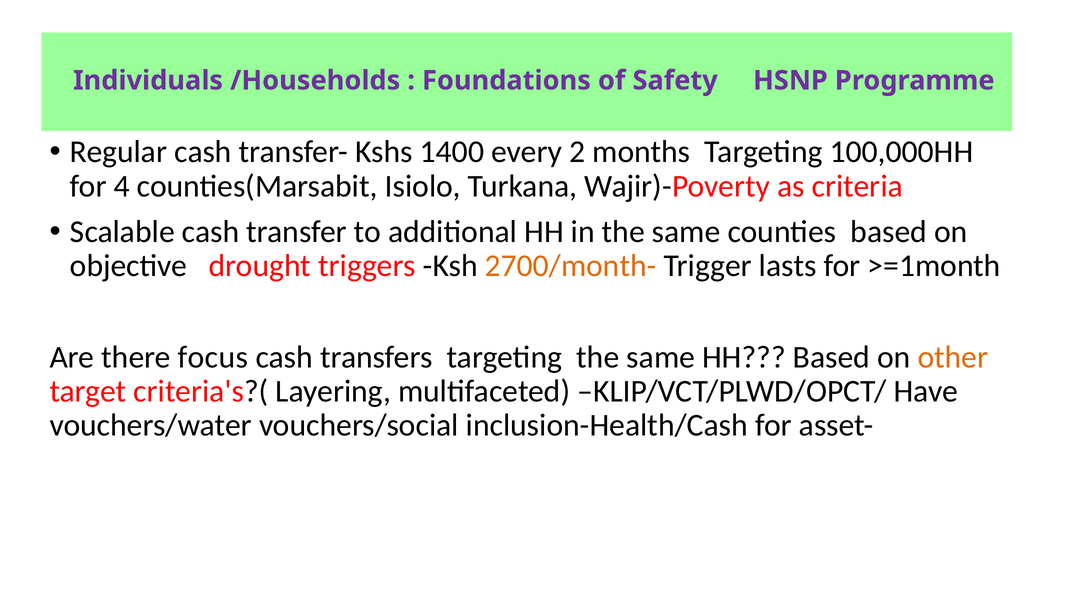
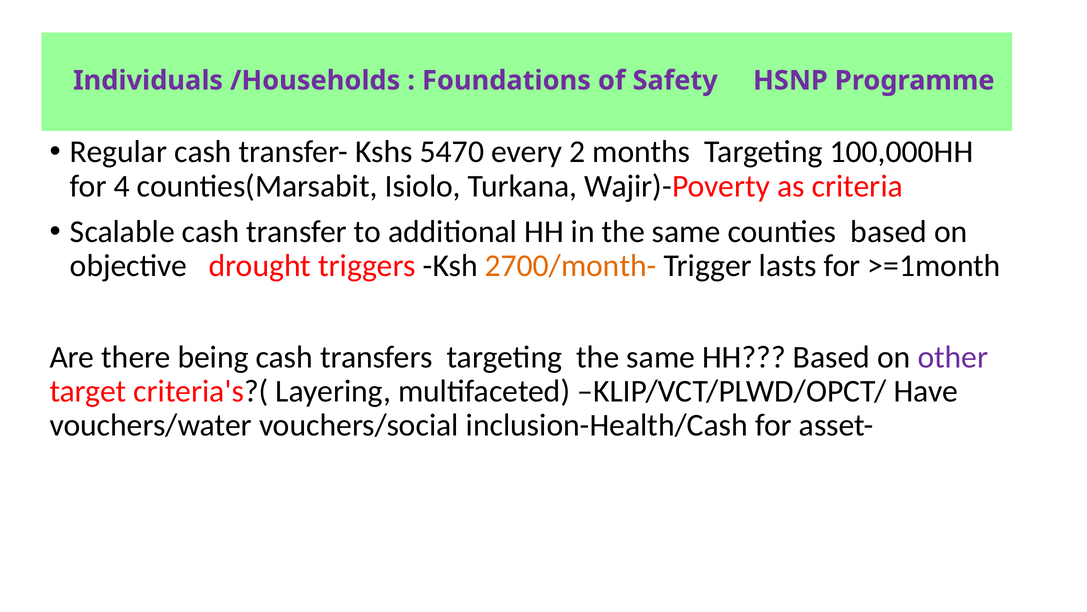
1400: 1400 -> 5470
focus: focus -> being
other colour: orange -> purple
